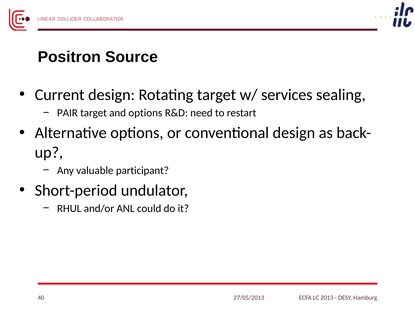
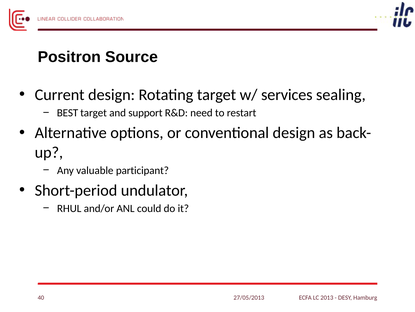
PAIR: PAIR -> BEST
and options: options -> support
